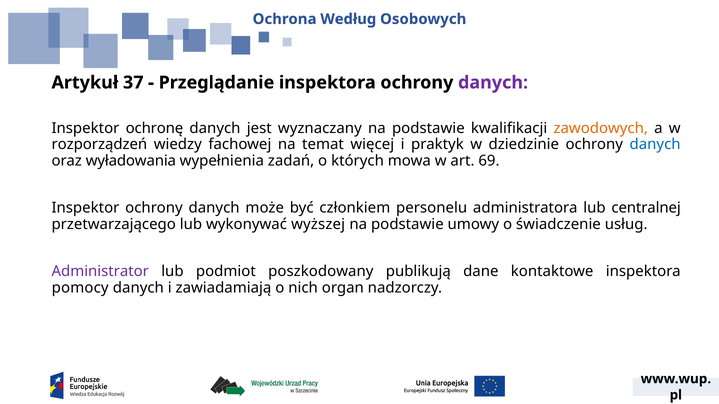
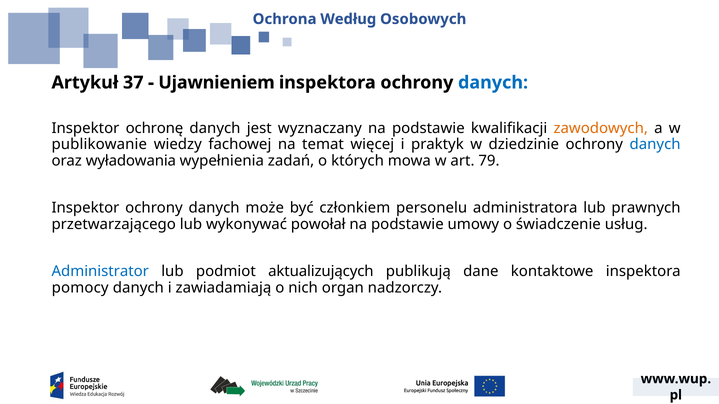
Przeglądanie: Przeglądanie -> Ujawnieniem
danych at (493, 83) colour: purple -> blue
rozporządzeń: rozporządzeń -> publikowanie
69: 69 -> 79
centralnej: centralnej -> prawnych
wyższej: wyższej -> powołał
Administrator colour: purple -> blue
poszkodowany: poszkodowany -> aktualizujących
